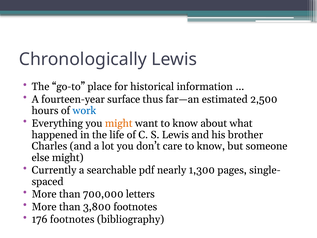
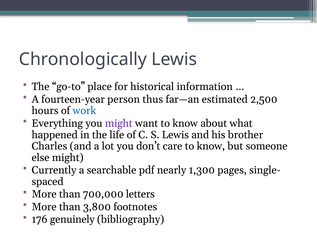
surface: surface -> person
might at (119, 123) colour: orange -> purple
176 footnotes: footnotes -> genuinely
